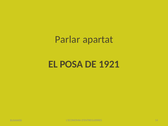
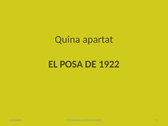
Parlar: Parlar -> Quina
1921: 1921 -> 1922
